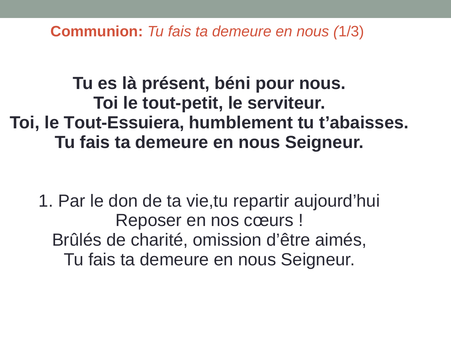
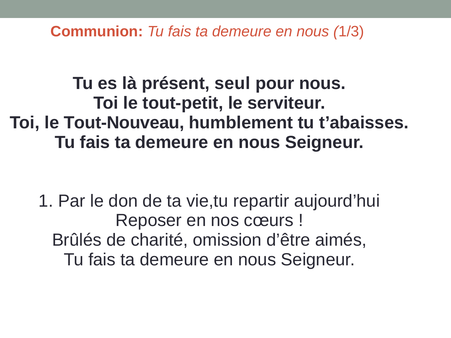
béni: béni -> seul
Tout-Essuiera: Tout-Essuiera -> Tout-Nouveau
